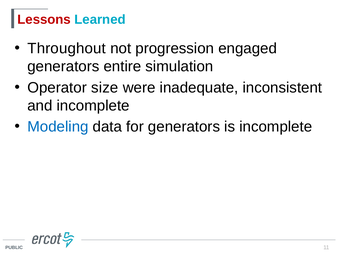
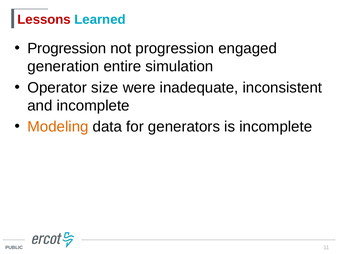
Throughout at (67, 48): Throughout -> Progression
generators at (63, 67): generators -> generation
Modeling colour: blue -> orange
